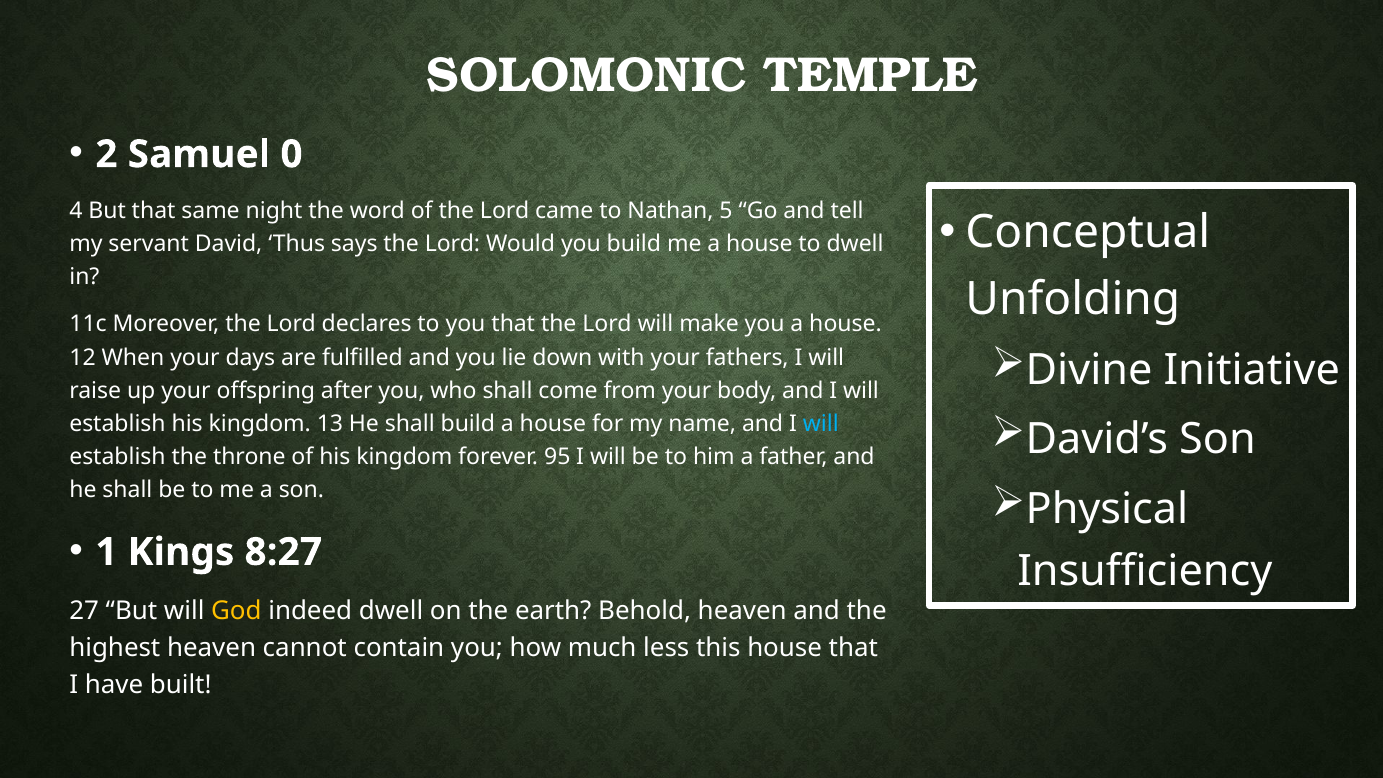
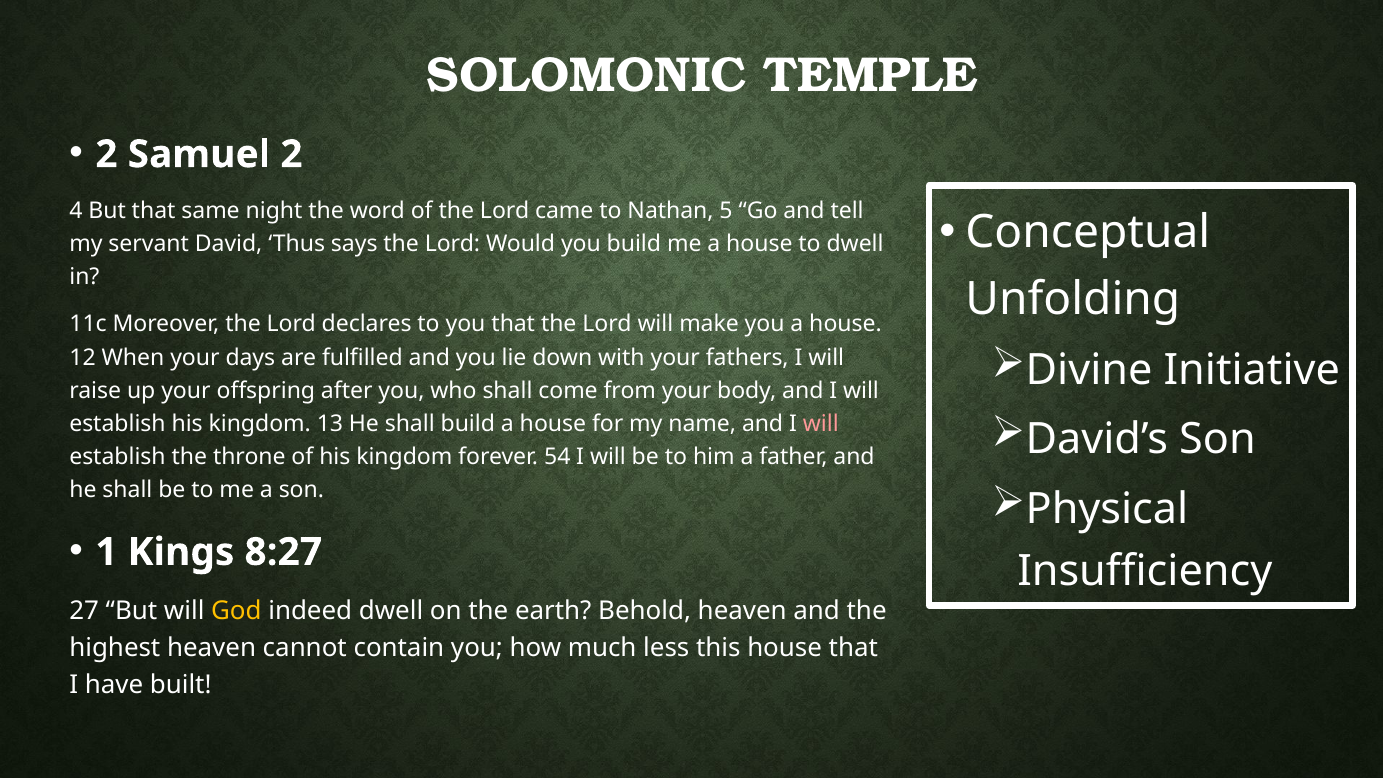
Samuel 0: 0 -> 2
will at (821, 424) colour: light blue -> pink
95: 95 -> 54
